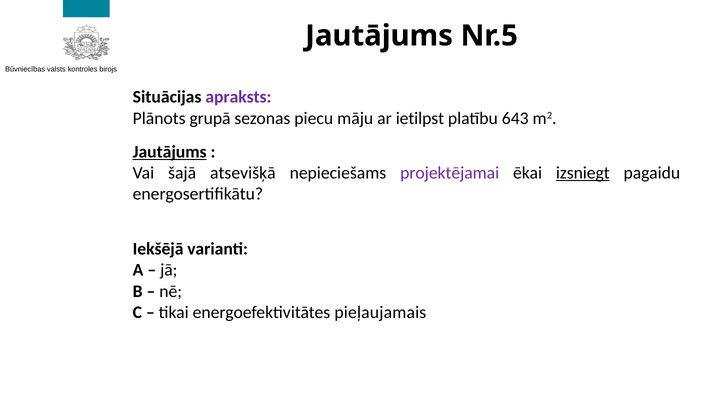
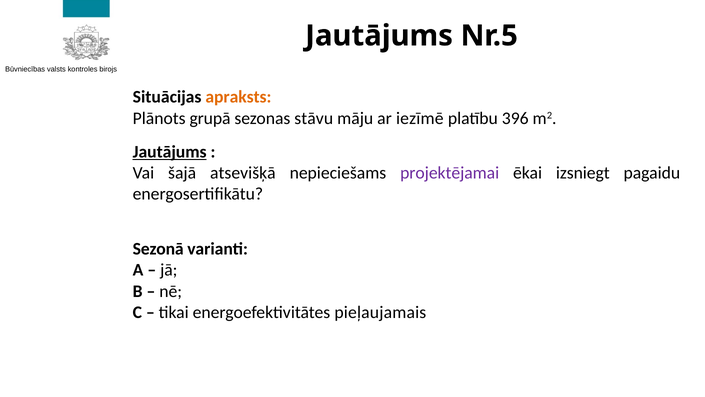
apraksts colour: purple -> orange
piecu: piecu -> stāvu
ietilpst: ietilpst -> iezīmē
643: 643 -> 396
izsniegt underline: present -> none
Iekšējā: Iekšējā -> Sezonā
